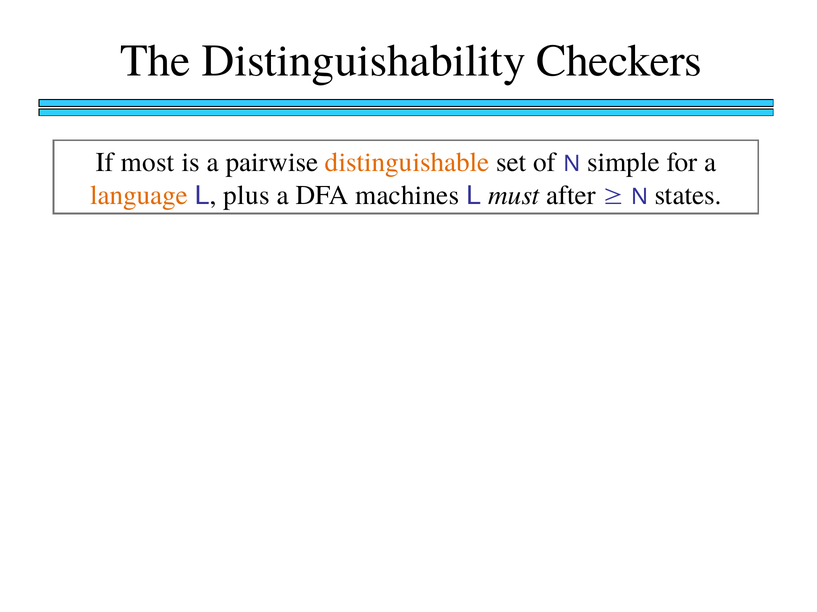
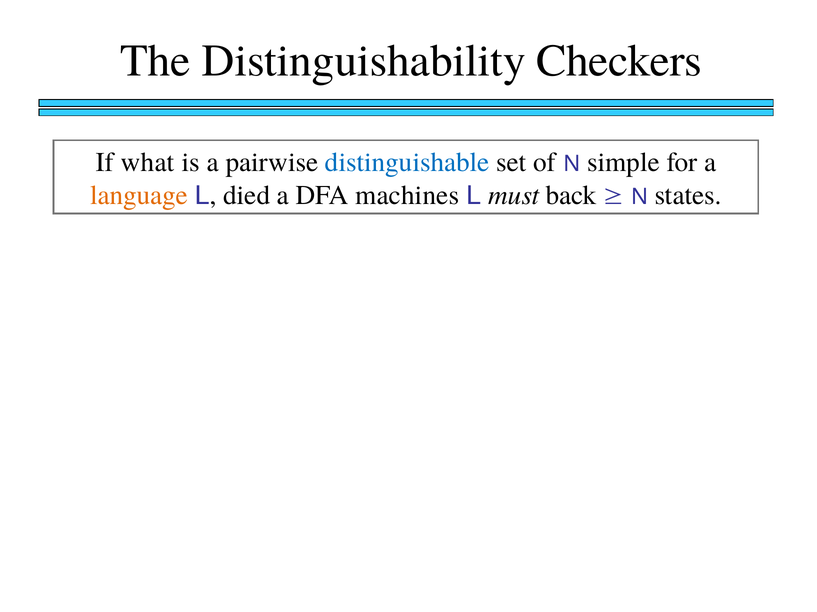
most: most -> what
distinguishable colour: orange -> blue
plus: plus -> died
after: after -> back
